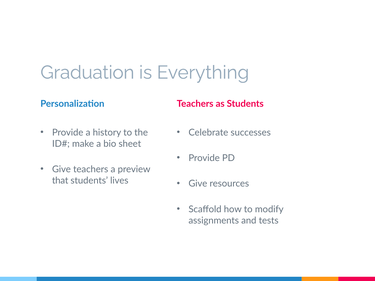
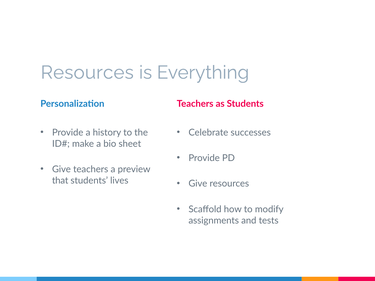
Graduation at (87, 73): Graduation -> Resources
